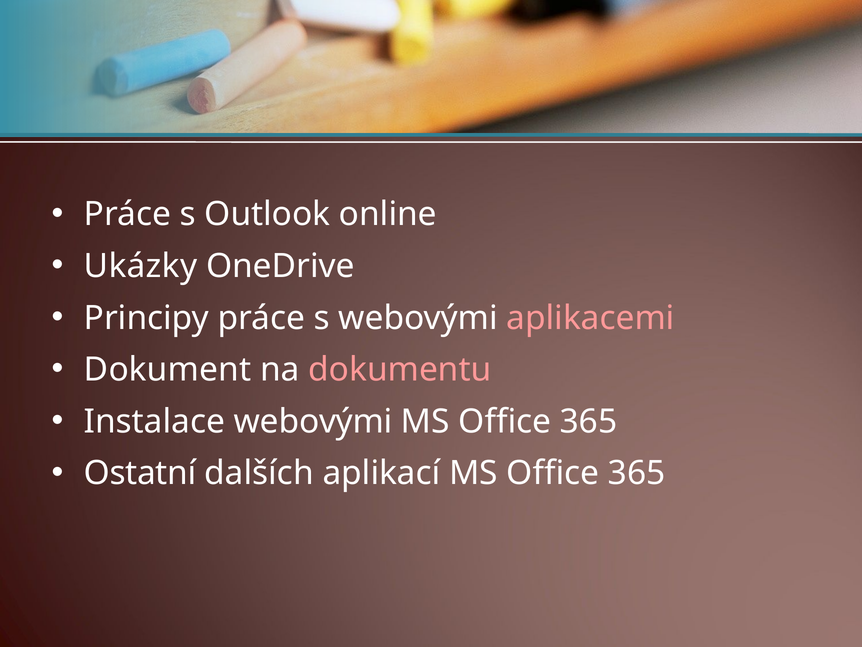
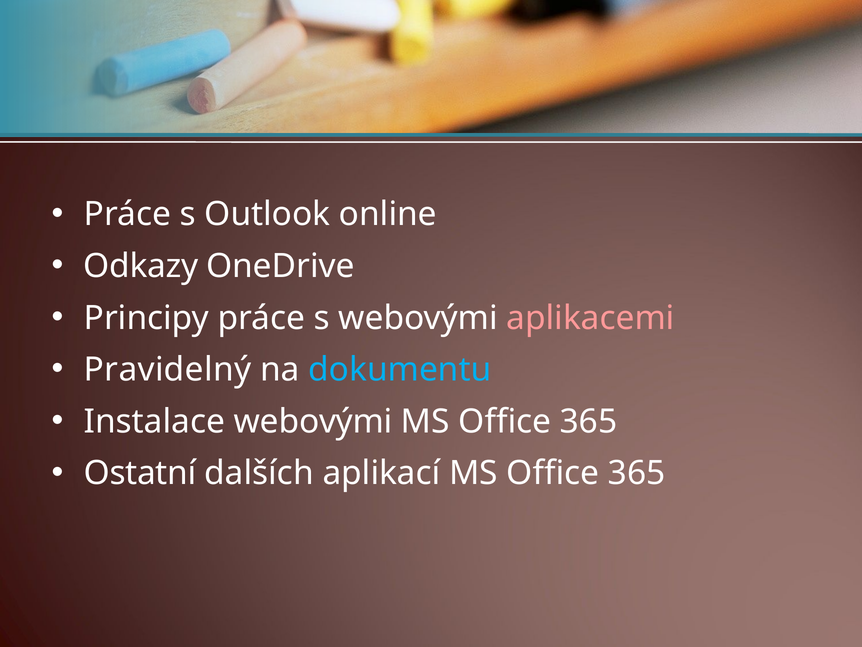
Ukázky: Ukázky -> Odkazy
Dokument: Dokument -> Pravidelný
dokumentu colour: pink -> light blue
